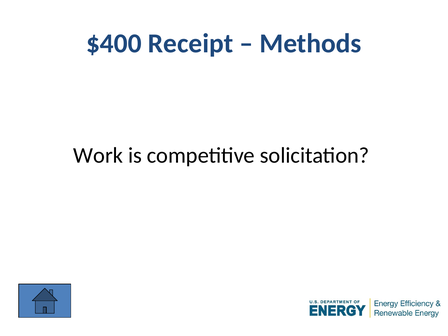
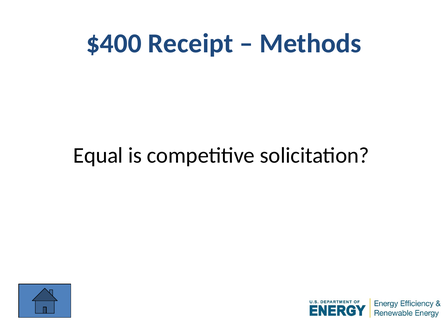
Work: Work -> Equal
